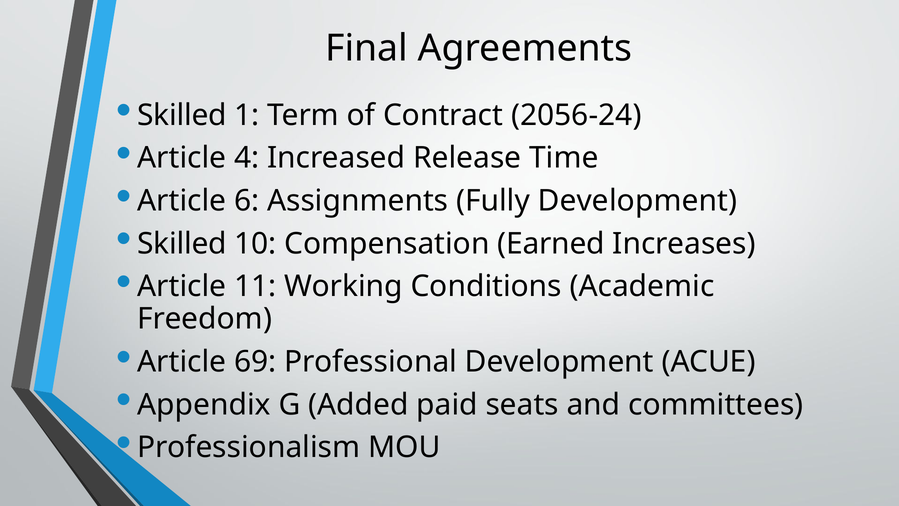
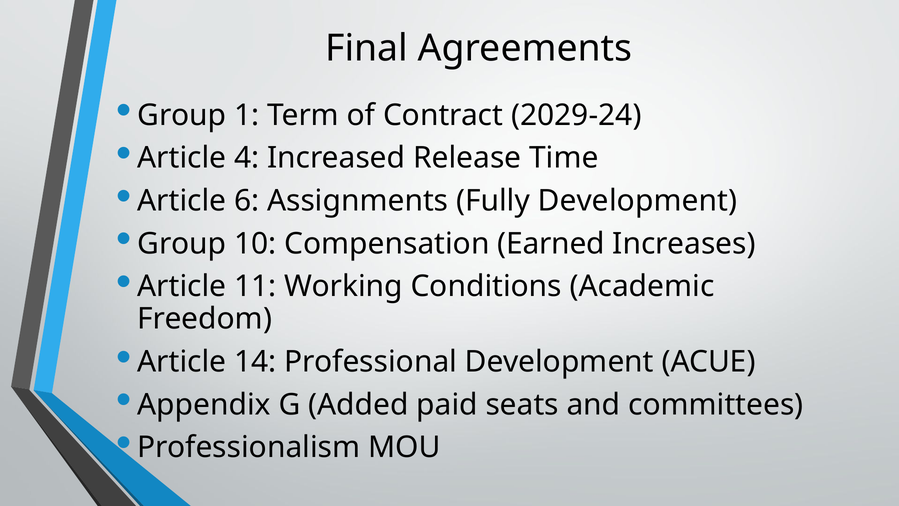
Skilled at (182, 115): Skilled -> Group
2056-24: 2056-24 -> 2029-24
Skilled at (182, 244): Skilled -> Group
69: 69 -> 14
